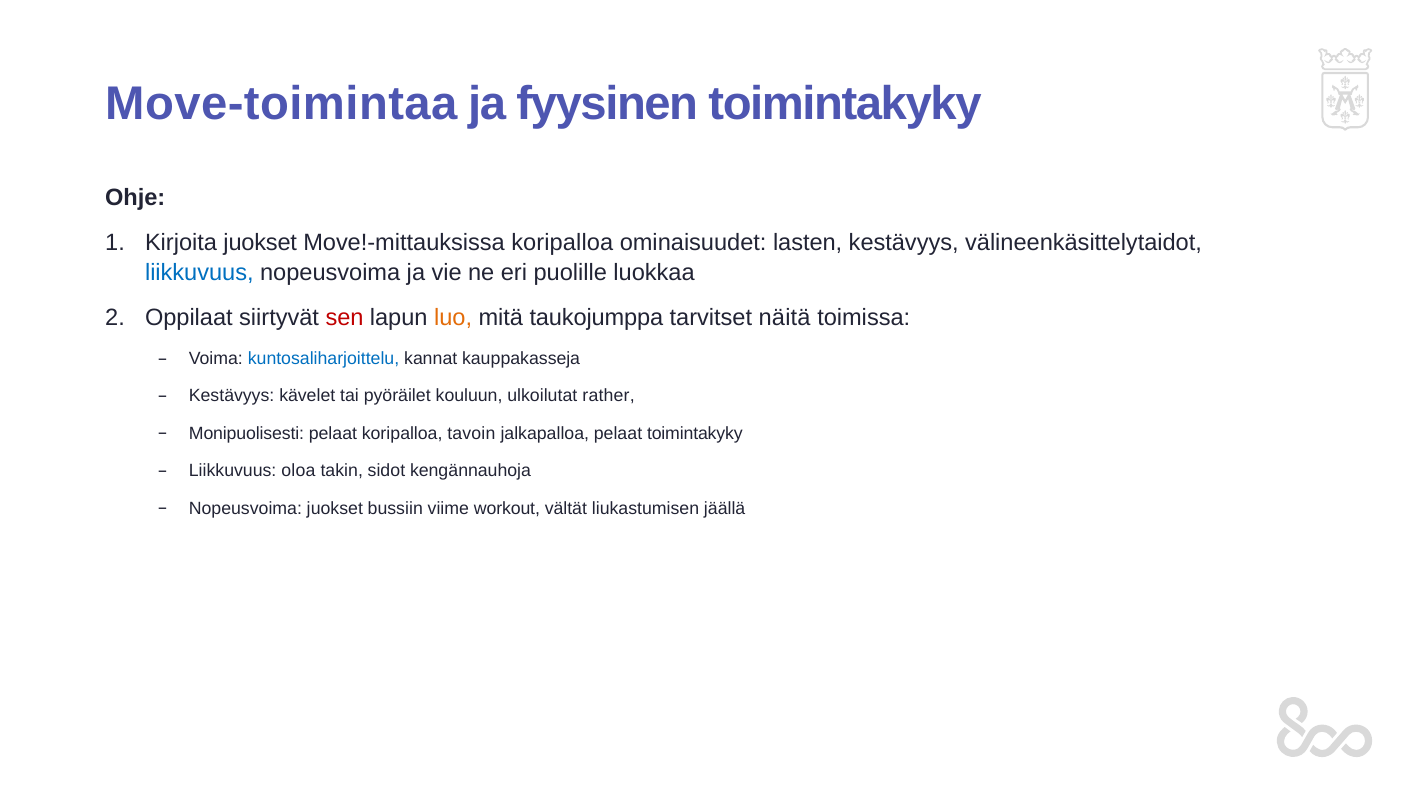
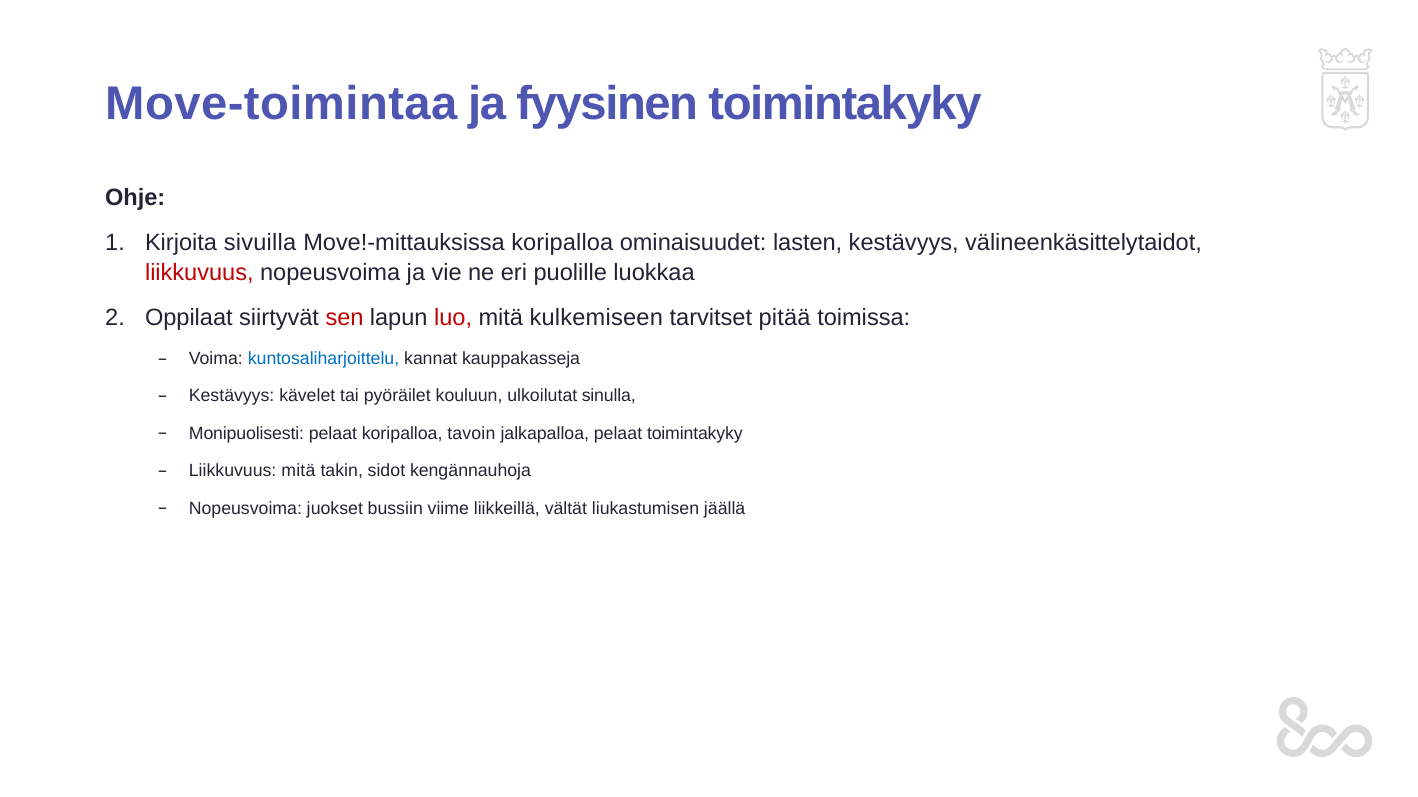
Kirjoita juokset: juokset -> sivuilla
liikkuvuus at (199, 273) colour: blue -> red
luo colour: orange -> red
taukojumppa: taukojumppa -> kulkemiseen
näitä: näitä -> pitää
rather: rather -> sinulla
Liikkuvuus oloa: oloa -> mitä
workout: workout -> liikkeillä
